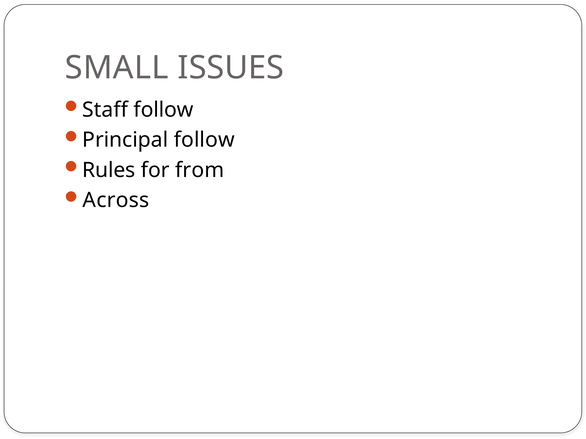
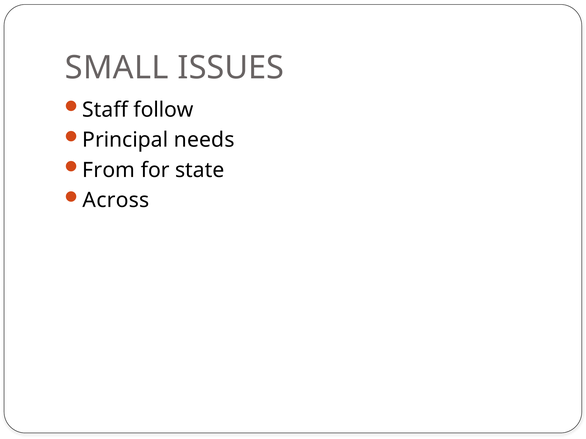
Principal follow: follow -> needs
Rules: Rules -> From
from: from -> state
